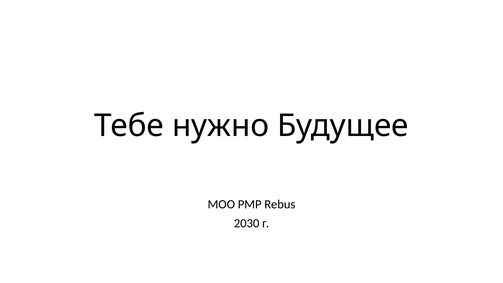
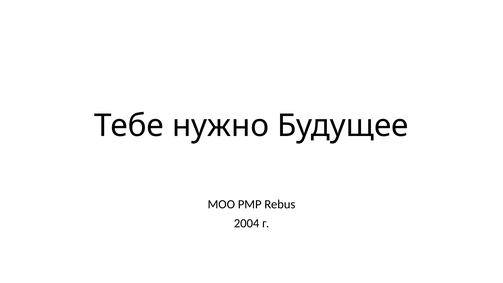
2030: 2030 -> 2004
